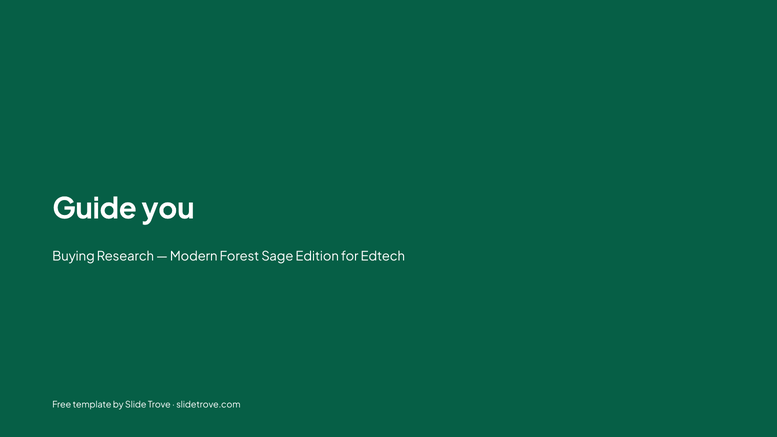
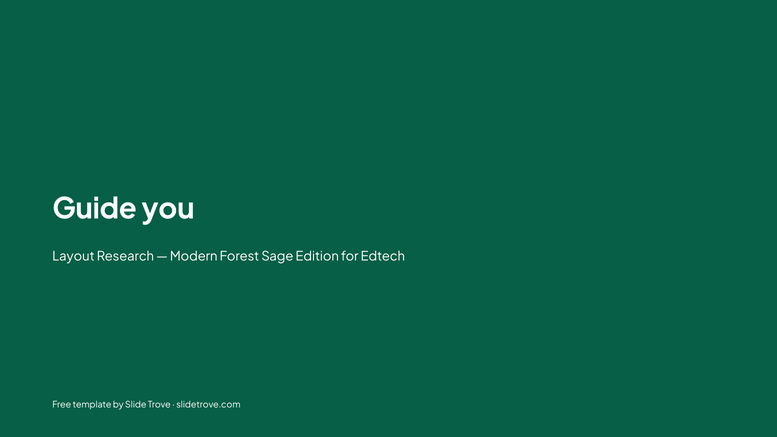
Buying: Buying -> Layout
